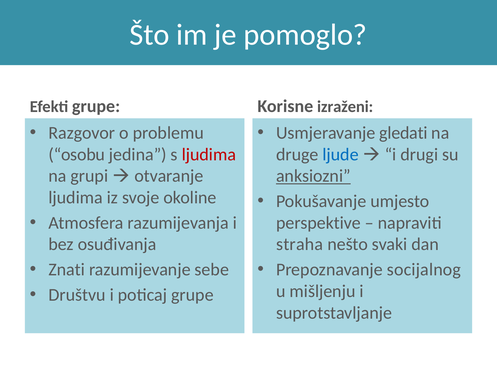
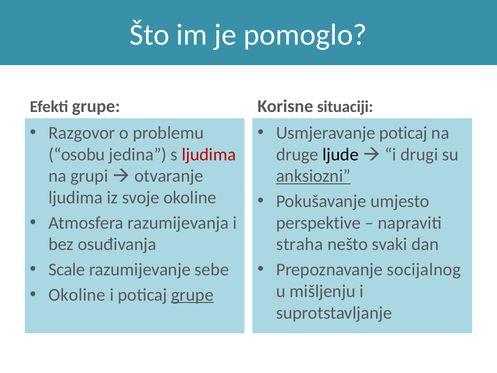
izraženi: izraženi -> situaciji
Usmjeravanje gledati: gledati -> poticaj
ljude colour: blue -> black
Znati: Znati -> Scale
Društvu at (77, 295): Društvu -> Okoline
grupe at (192, 295) underline: none -> present
